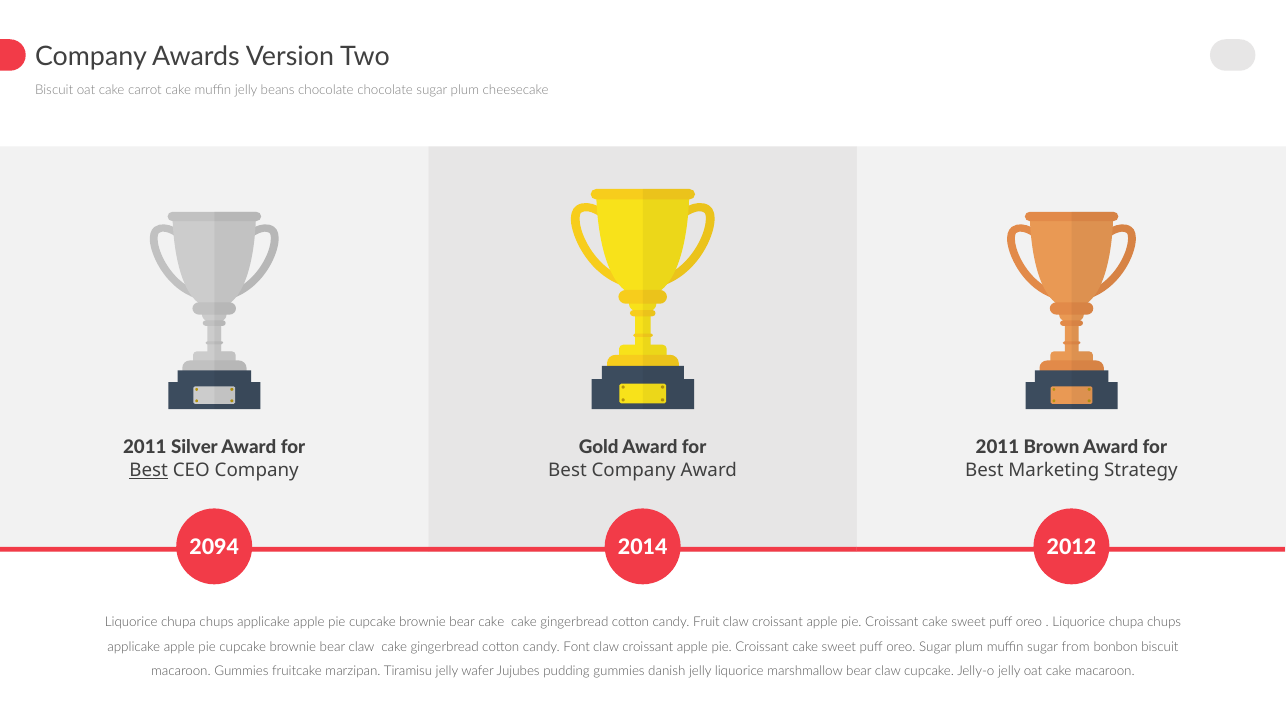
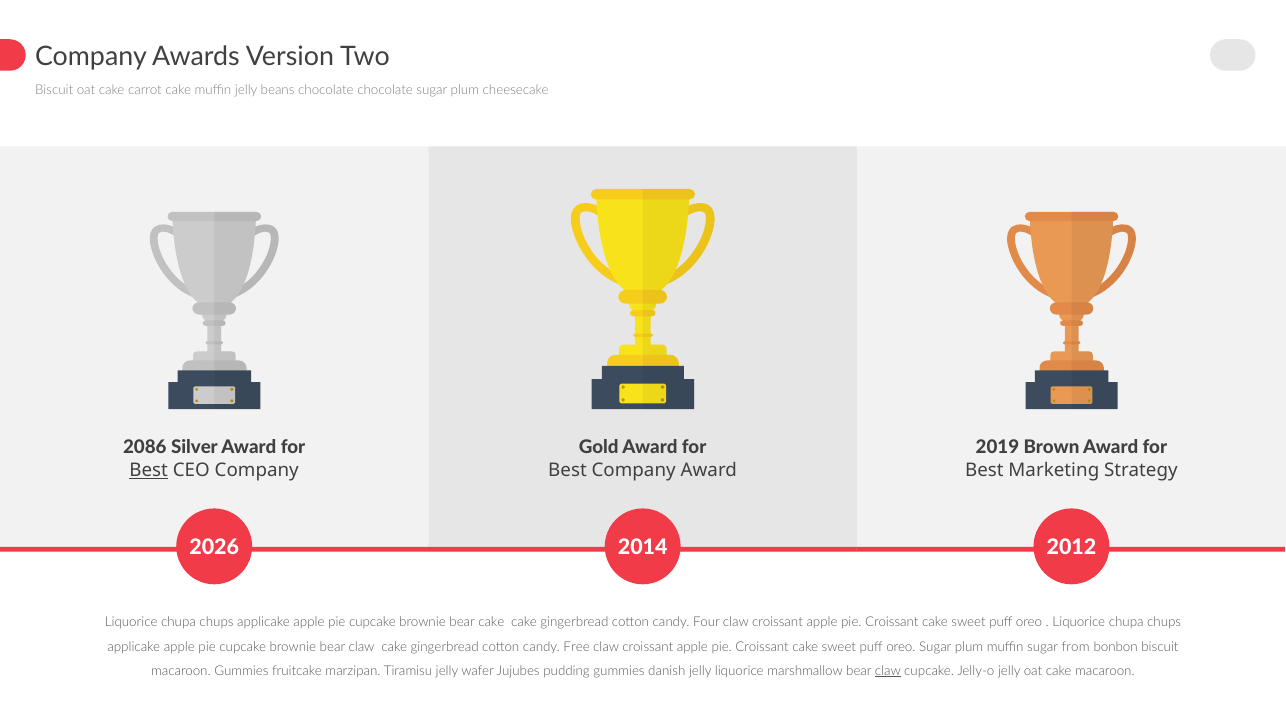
2011 at (145, 448): 2011 -> 2086
2011 at (997, 448): 2011 -> 2019
2094: 2094 -> 2026
Fruit: Fruit -> Four
Font: Font -> Free
claw at (888, 671) underline: none -> present
